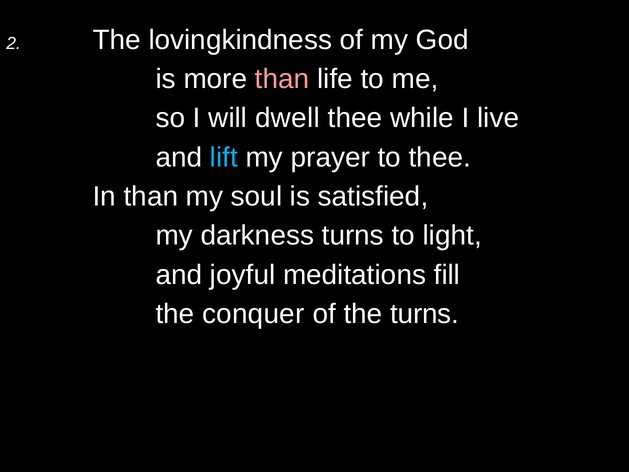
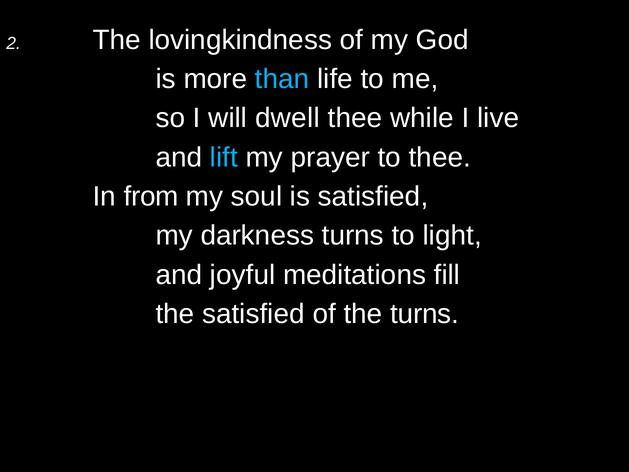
than at (282, 79) colour: pink -> light blue
In than: than -> from
the conquer: conquer -> satisfied
